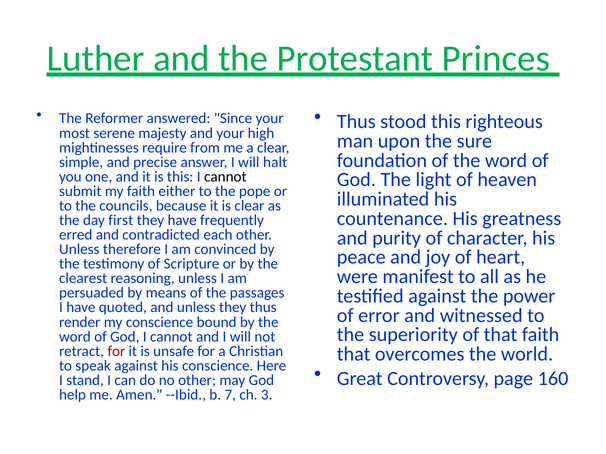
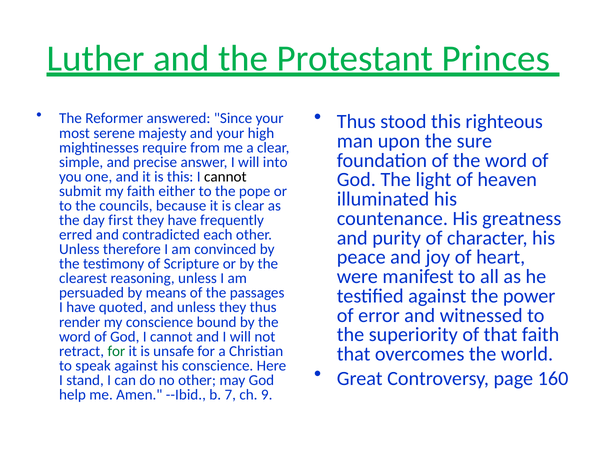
halt: halt -> into
for at (116, 351) colour: red -> green
3: 3 -> 9
